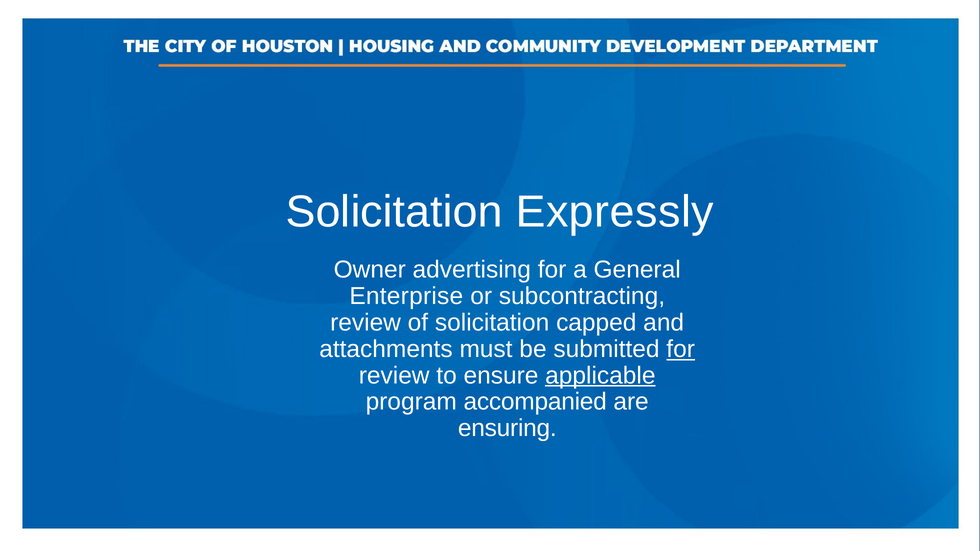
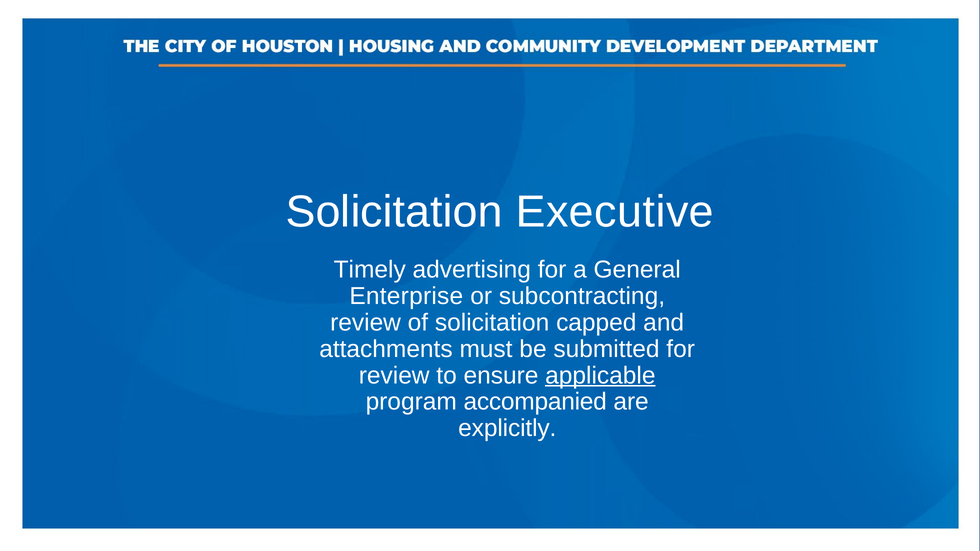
Expressly: Expressly -> Executive
Owner: Owner -> Timely
for at (681, 349) underline: present -> none
ensuring: ensuring -> explicitly
